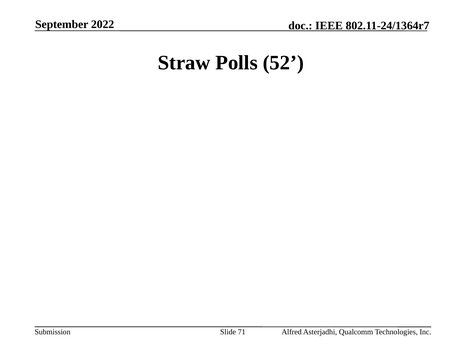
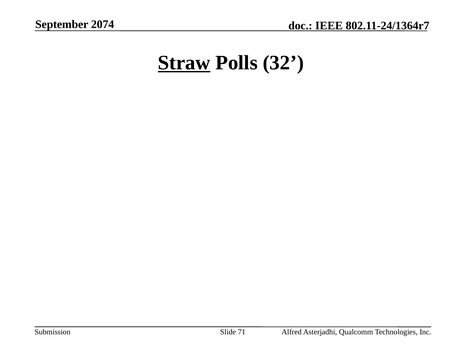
2022: 2022 -> 2074
Straw underline: none -> present
52: 52 -> 32
